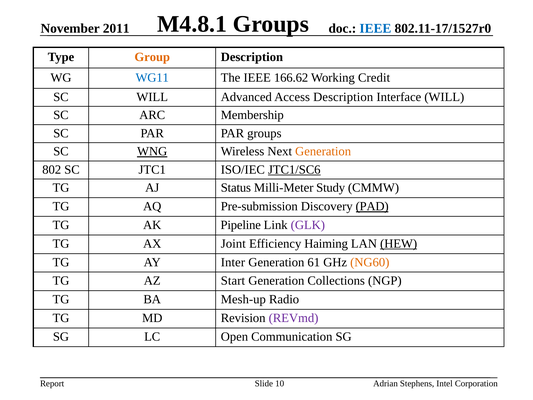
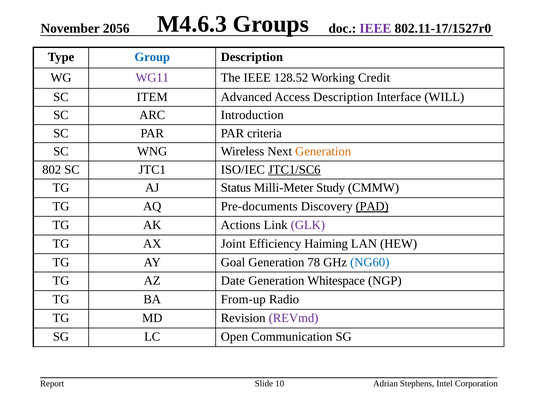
M4.8.1: M4.8.1 -> M4.6.3
2011: 2011 -> 2056
IEEE at (375, 28) colour: blue -> purple
Group colour: orange -> blue
WG11 colour: blue -> purple
166.62: 166.62 -> 128.52
SC WILL: WILL -> ITEM
Membership: Membership -> Introduction
PAR groups: groups -> criteria
WNG underline: present -> none
Pre-submission: Pre-submission -> Pre-documents
Pipeline: Pipeline -> Actions
HEW underline: present -> none
Inter: Inter -> Goal
61: 61 -> 78
NG60 colour: orange -> blue
Start: Start -> Date
Collections: Collections -> Whitespace
Mesh-up: Mesh-up -> From-up
